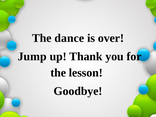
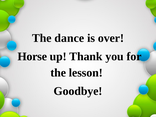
Jump: Jump -> Horse
